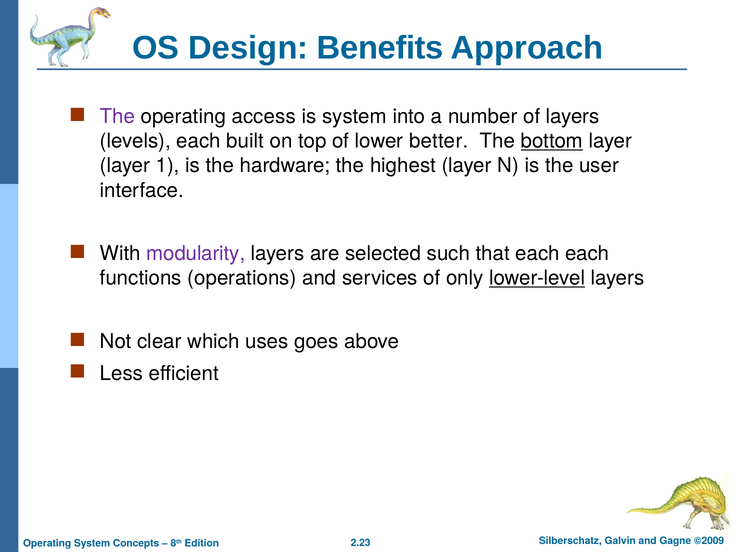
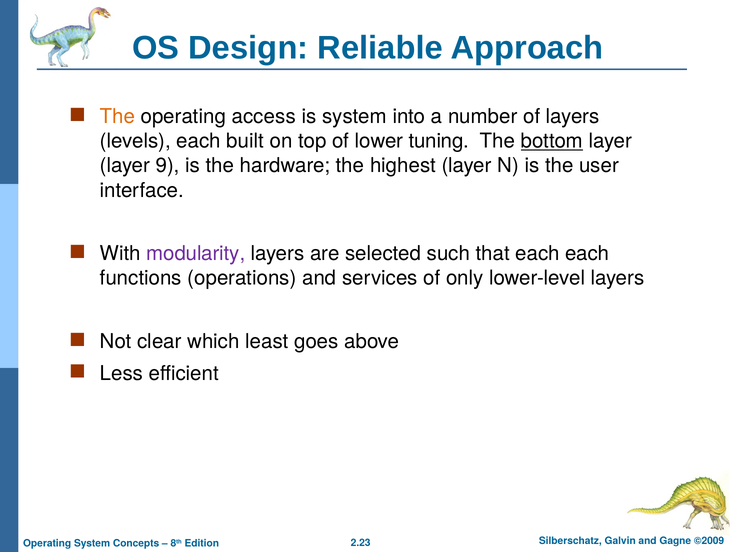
Benefits: Benefits -> Reliable
The at (117, 117) colour: purple -> orange
better: better -> tuning
1: 1 -> 9
lower-level underline: present -> none
uses: uses -> least
